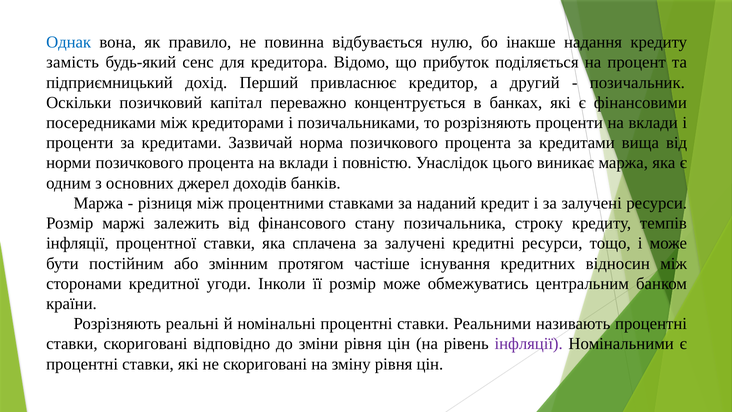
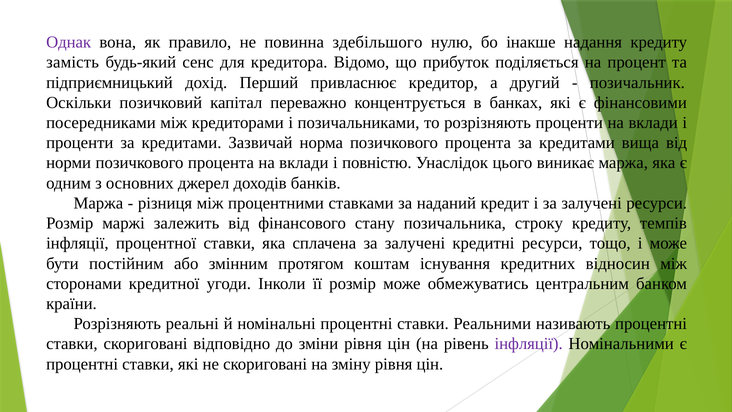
Однак colour: blue -> purple
відбувається: відбувається -> здебільшого
частіше: частіше -> коштам
